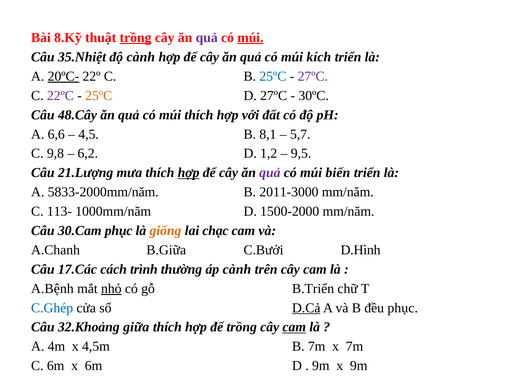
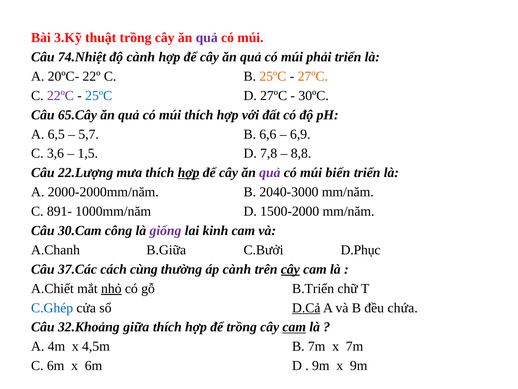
8.Kỹ: 8.Kỹ -> 3.Kỹ
trồng at (136, 38) underline: present -> none
múi at (250, 38) underline: present -> none
35.Nhiệt: 35.Nhiệt -> 74.Nhiệt
kích: kích -> phải
20ºC- underline: present -> none
25ºC at (273, 76) colour: blue -> orange
27ºC at (313, 76) colour: purple -> orange
25ºC at (99, 95) colour: orange -> blue
48.Cây: 48.Cây -> 65.Cây
6,6: 6,6 -> 6,5
4,5: 4,5 -> 5,7
8,1: 8,1 -> 6,6
5,7: 5,7 -> 6,9
9,8: 9,8 -> 3,6
6,2: 6,2 -> 1,5
1,2: 1,2 -> 7,8
9,5: 9,5 -> 8,8
21.Lượng: 21.Lượng -> 22.Lượng
5833-2000mm/năm: 5833-2000mm/năm -> 2000-2000mm/năm
2011-3000: 2011-3000 -> 2040-3000
113-: 113- -> 891-
30.Cam phục: phục -> công
giống colour: orange -> purple
chạc: chạc -> kinh
D.Hình: D.Hình -> D.Phục
17.Các: 17.Các -> 37.Các
trình: trình -> cùng
cây at (290, 269) underline: none -> present
A.Bệnh: A.Bệnh -> A.Chiết
đều phục: phục -> chứa
